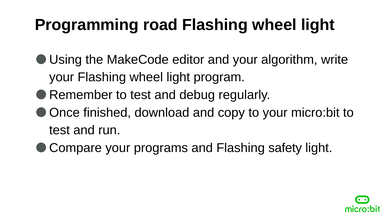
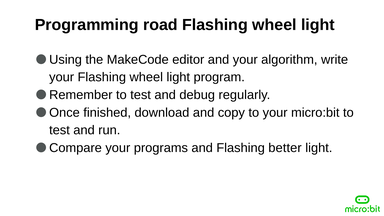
safety: safety -> better
